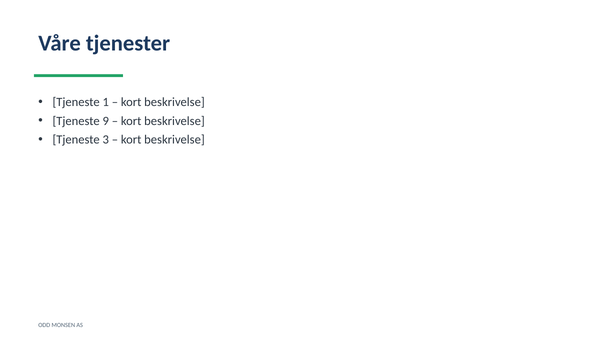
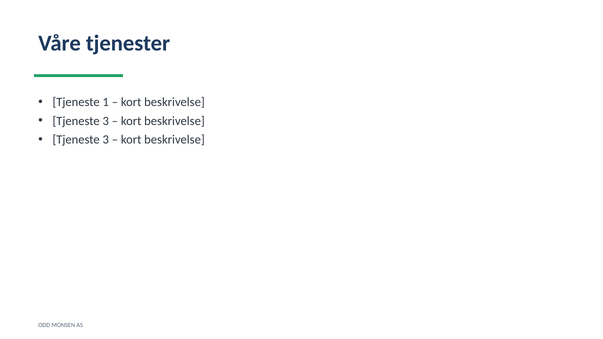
9 at (106, 121): 9 -> 3
